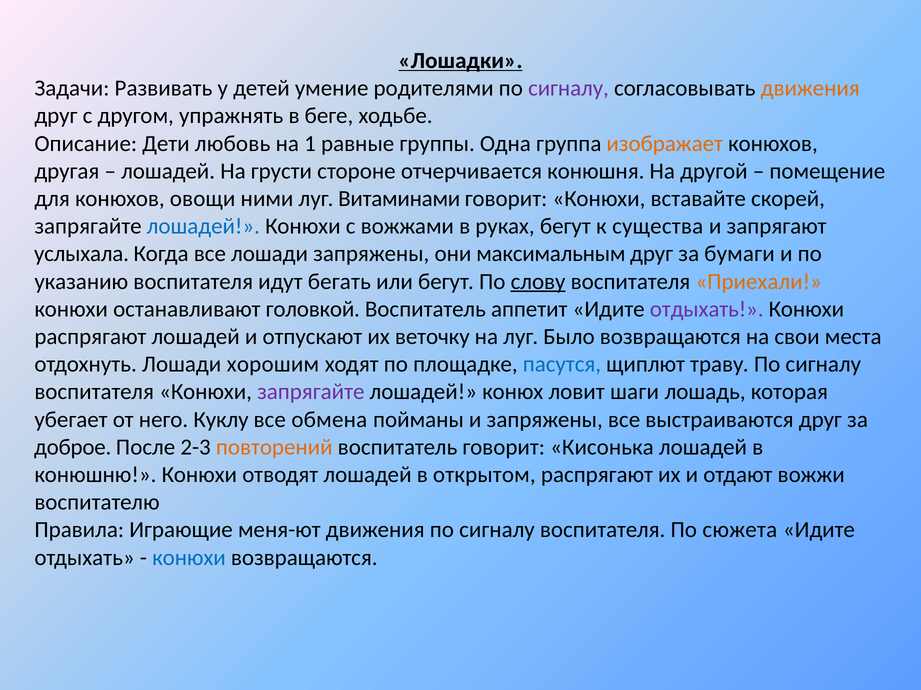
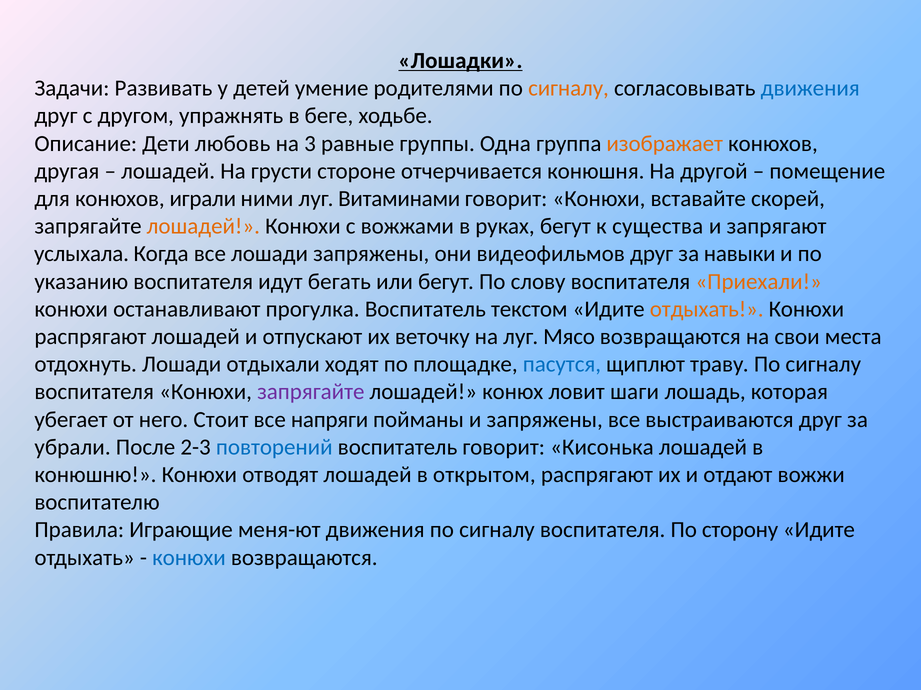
сигналу at (568, 88) colour: purple -> orange
движения at (810, 88) colour: orange -> blue
1: 1 -> 3
овощи: овощи -> играли
лошадей at (203, 226) colour: blue -> orange
максимальным: максимальным -> видеофильмов
бумаги: бумаги -> навыки
слову underline: present -> none
головкой: головкой -> прогулка
аппетит: аппетит -> текстом
отдыхать at (707, 309) colour: purple -> orange
Было: Было -> Мясо
хорошим: хорошим -> отдыхали
Куклу: Куклу -> Стоит
обмена: обмена -> напряги
доброе: доброе -> убрали
повторений colour: orange -> blue
сюжета: сюжета -> сторону
